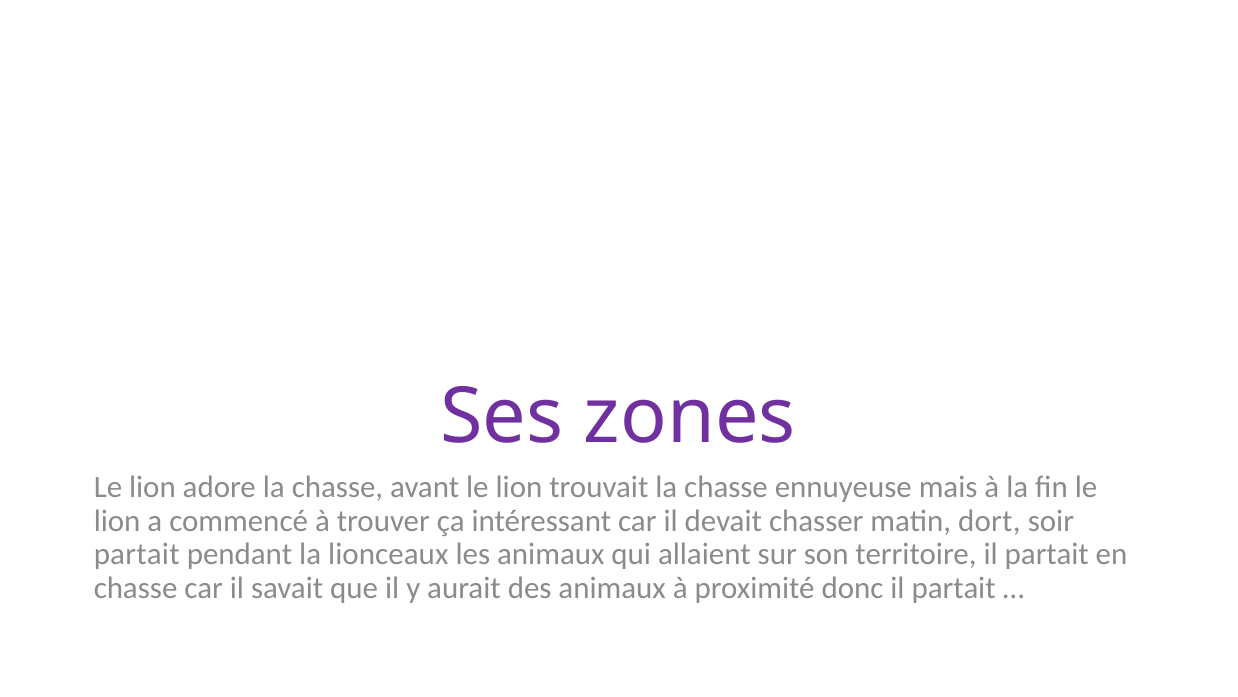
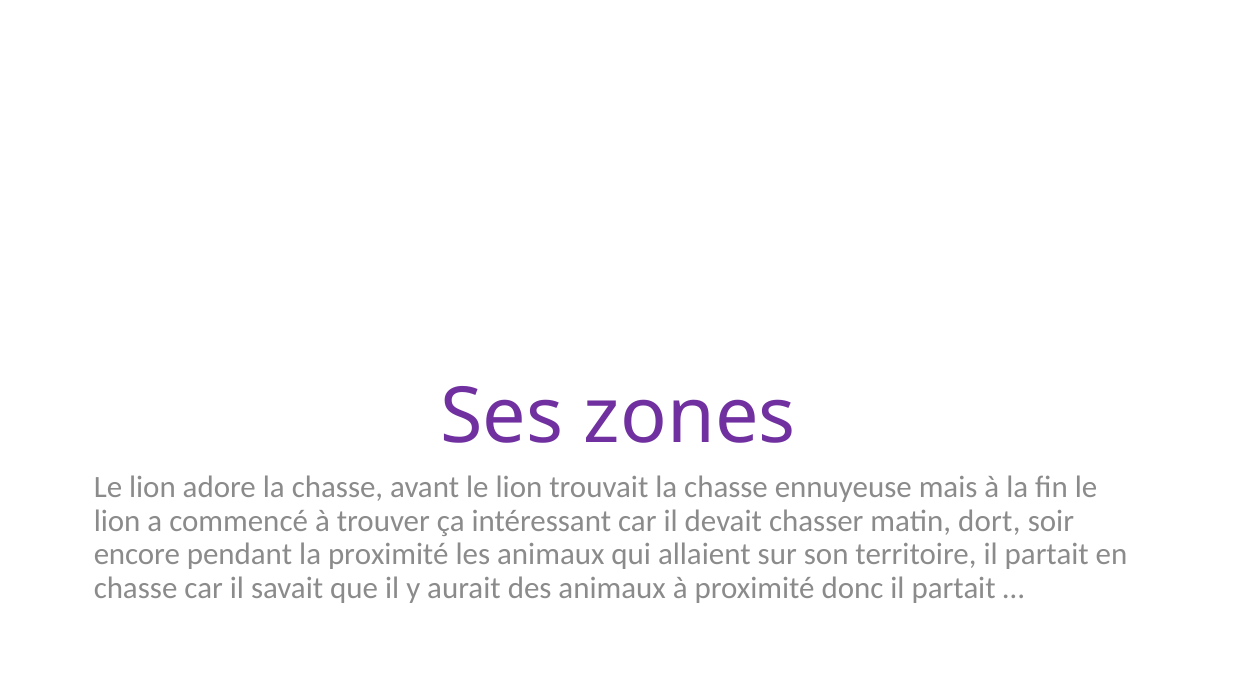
partait at (137, 554): partait -> encore
la lionceaux: lionceaux -> proximité
